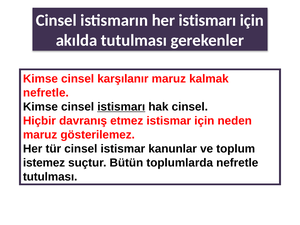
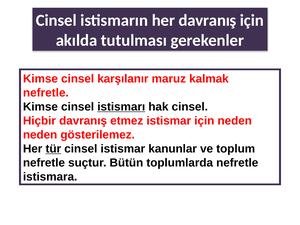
her istismarı: istismarı -> davranış
maruz at (40, 135): maruz -> neden
tür underline: none -> present
istemez at (44, 163): istemez -> nefretle
tutulması at (50, 177): tutulması -> istismara
